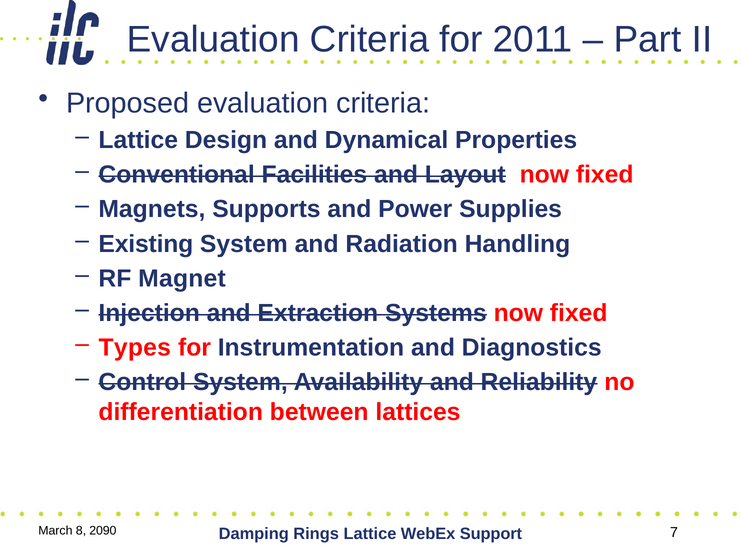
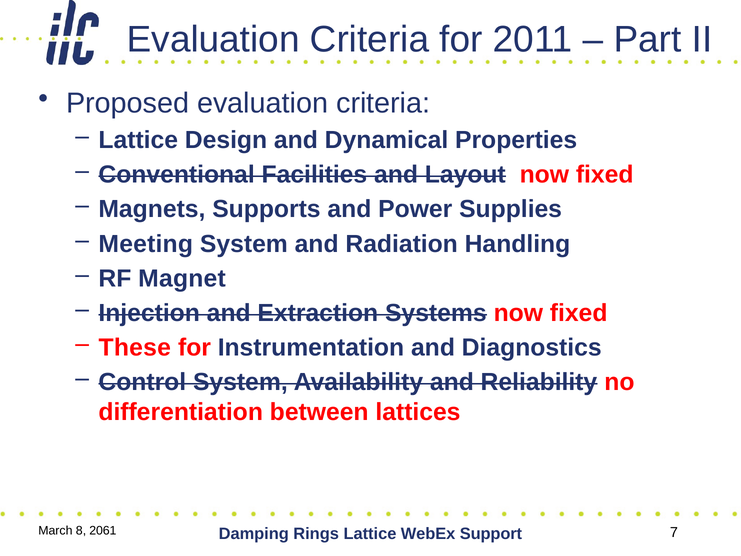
Existing: Existing -> Meeting
Types: Types -> These
2090: 2090 -> 2061
